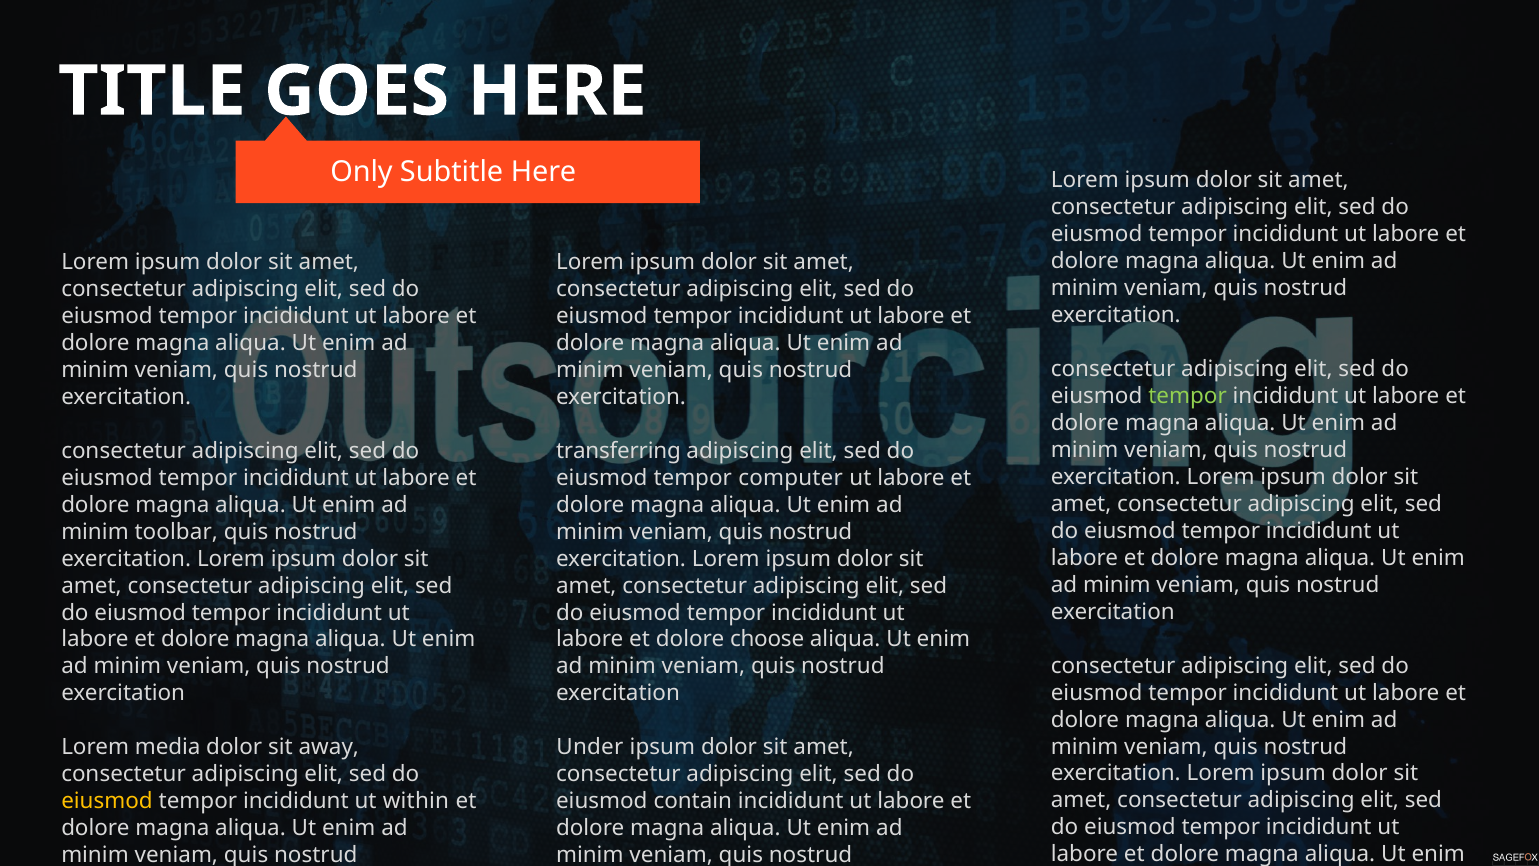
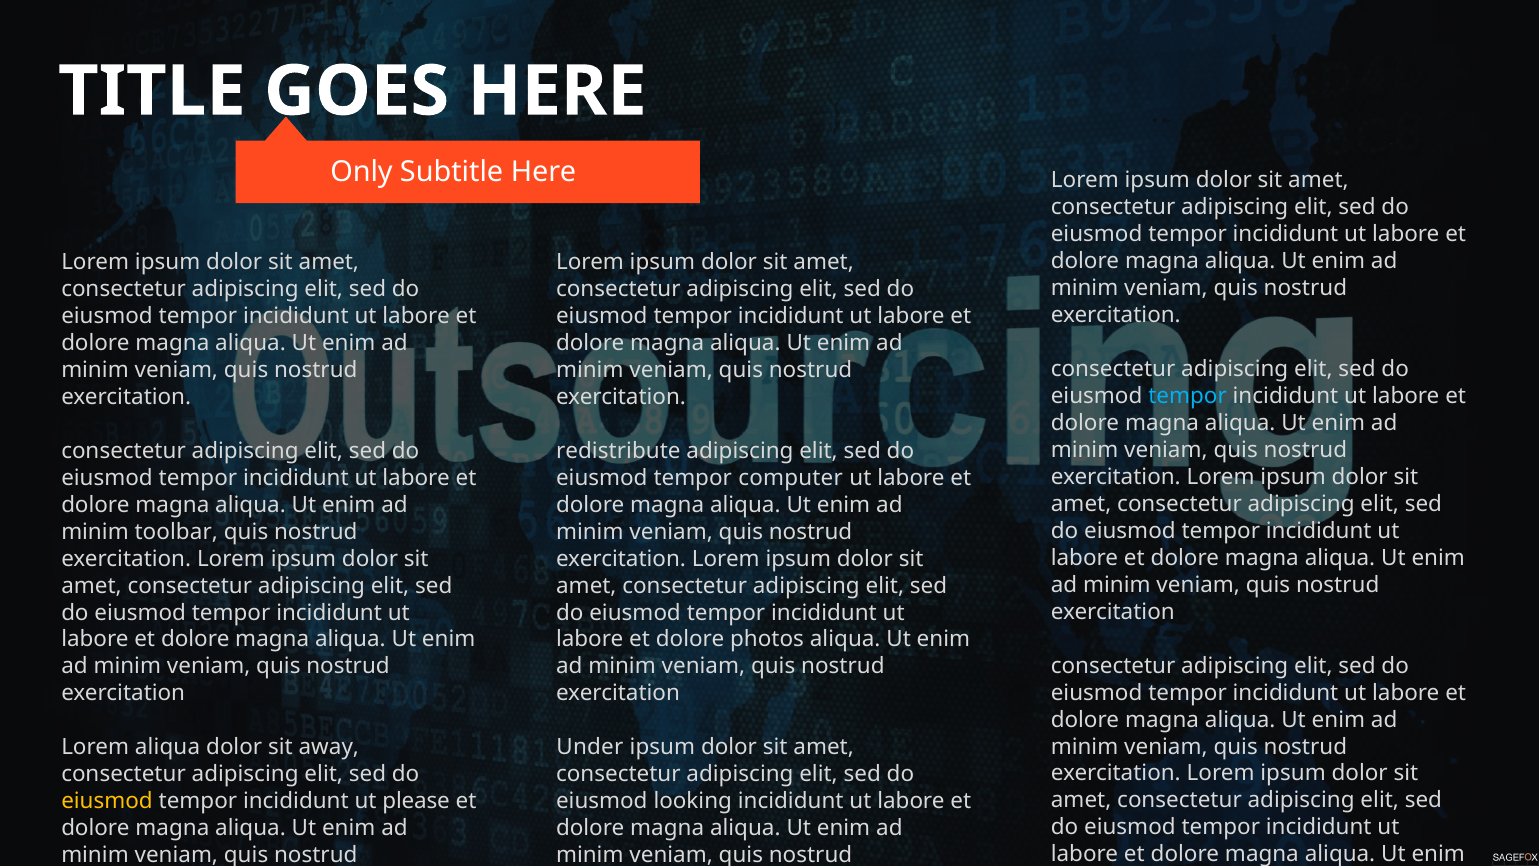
tempor at (1188, 396) colour: light green -> light blue
transferring: transferring -> redistribute
choose: choose -> photos
Lorem media: media -> aliqua
within: within -> please
contain: contain -> looking
